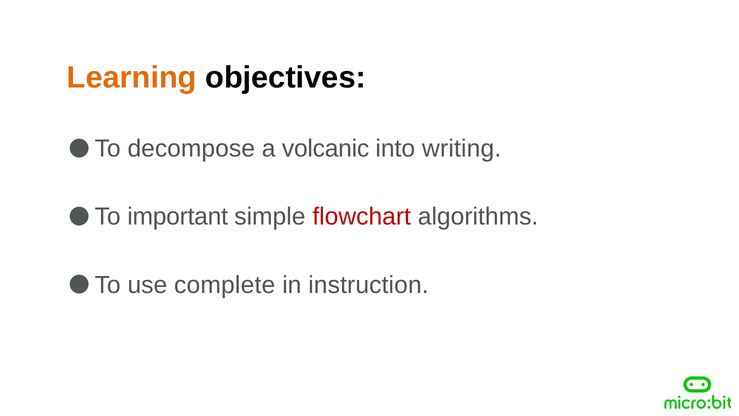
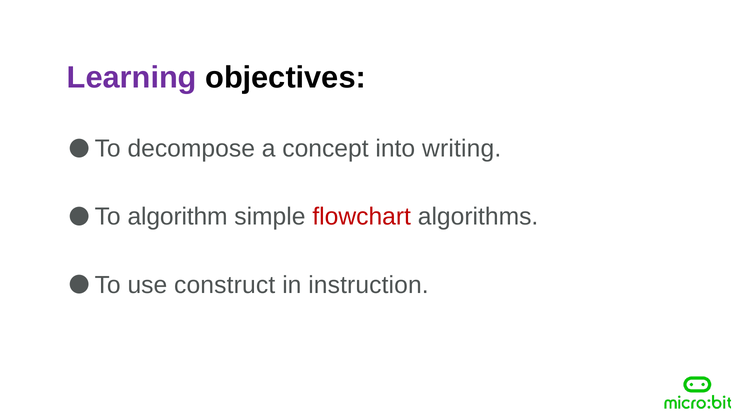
Learning colour: orange -> purple
volcanic: volcanic -> concept
important: important -> algorithm
complete: complete -> construct
